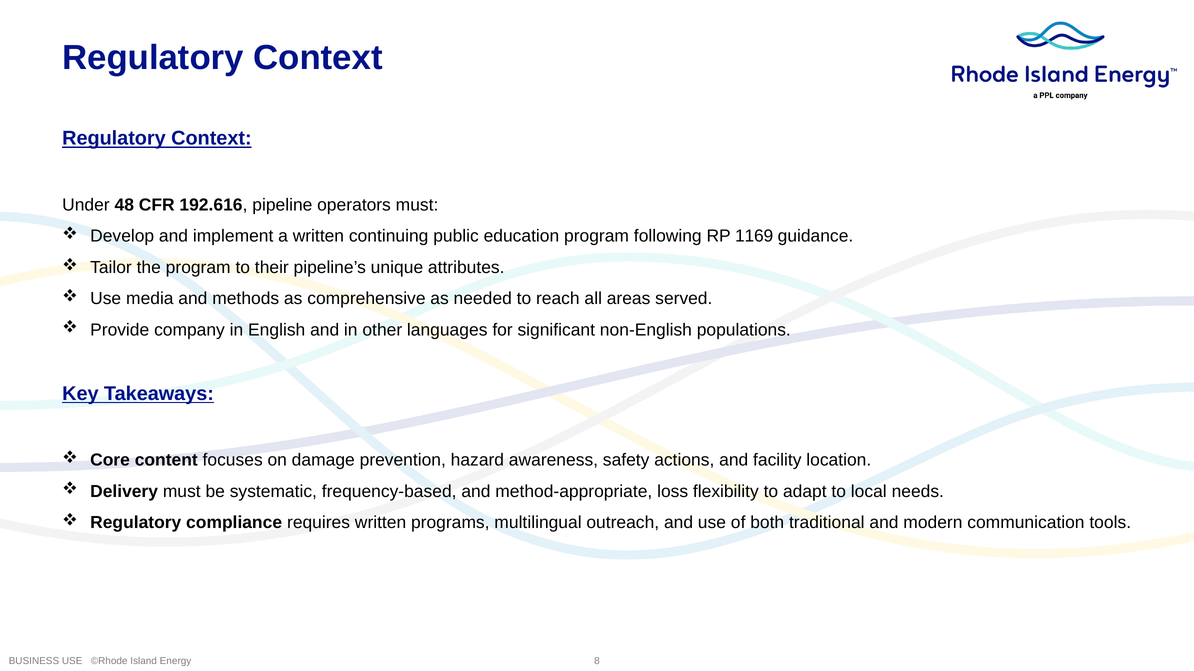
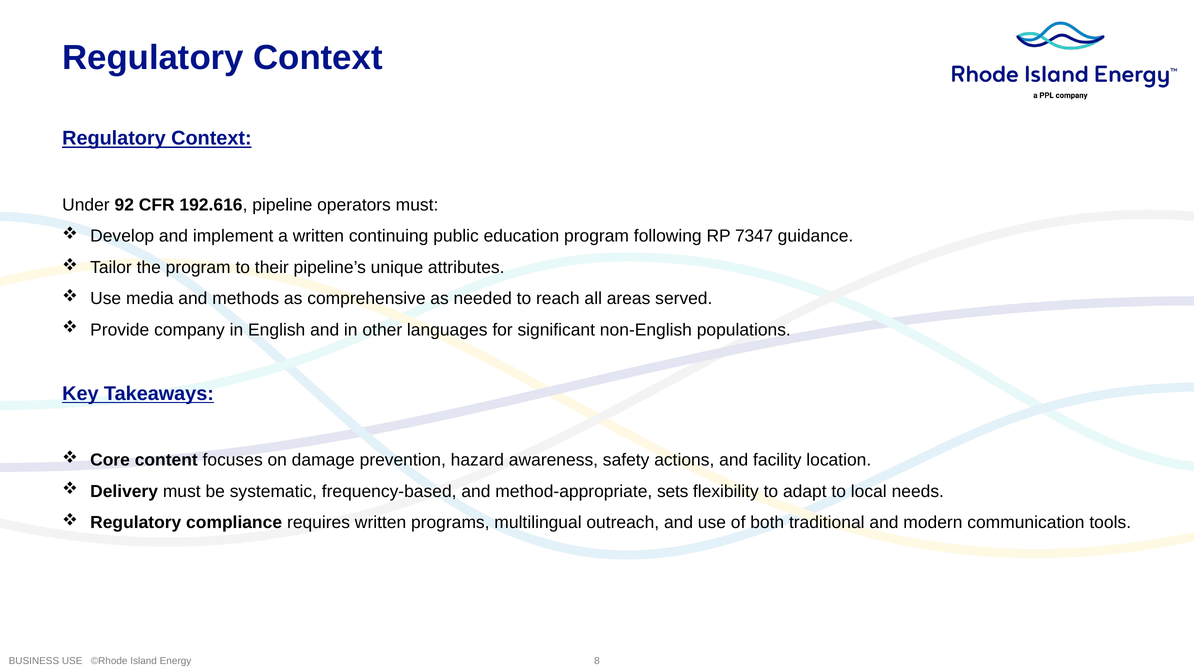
48: 48 -> 92
1169: 1169 -> 7347
loss: loss -> sets
